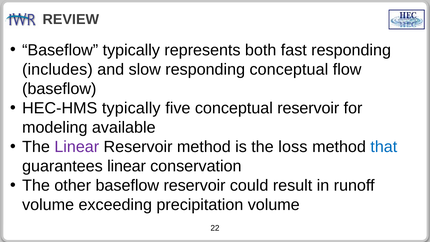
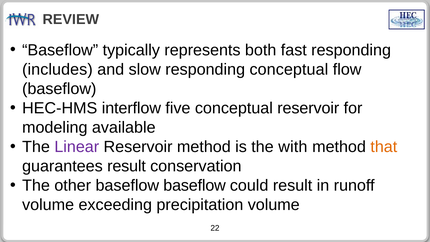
HEC-HMS typically: typically -> interflow
loss: loss -> with
that colour: blue -> orange
guarantees linear: linear -> result
baseflow reservoir: reservoir -> baseflow
